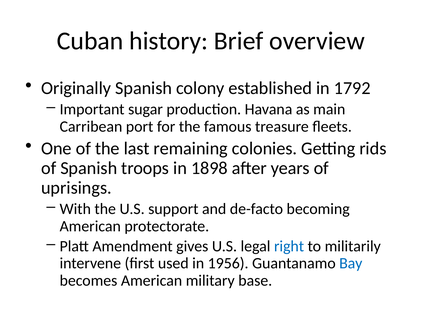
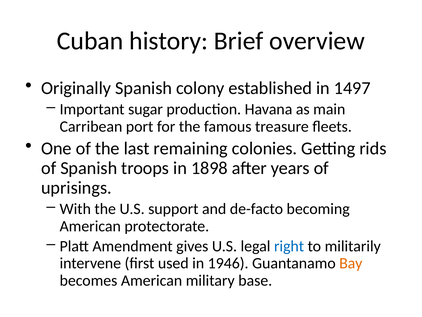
1792: 1792 -> 1497
1956: 1956 -> 1946
Bay colour: blue -> orange
